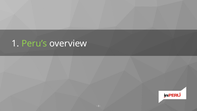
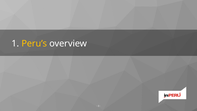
Peru’s colour: light green -> yellow
